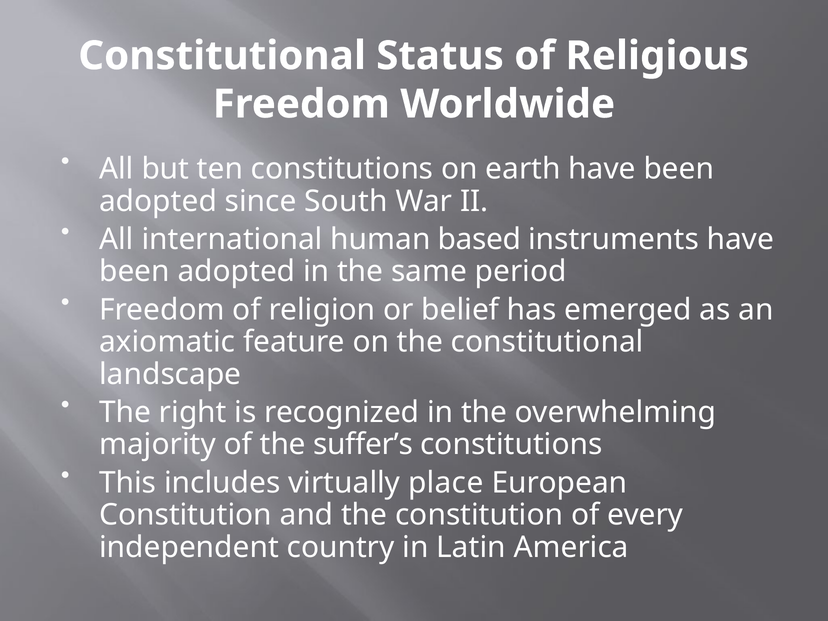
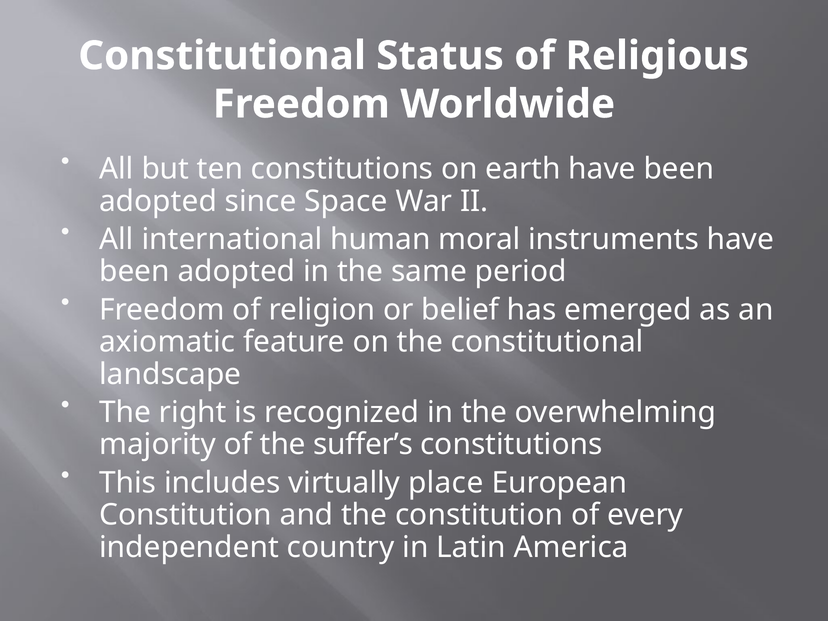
South: South -> Space
based: based -> moral
